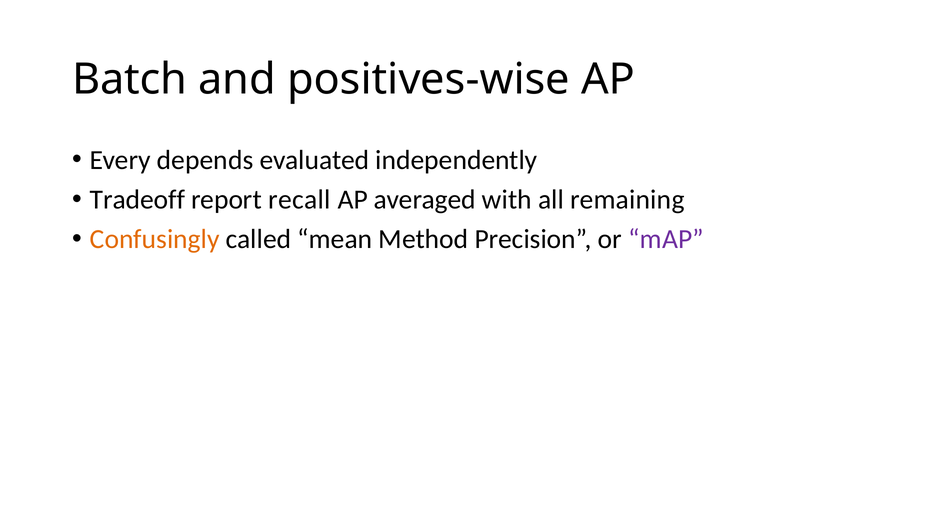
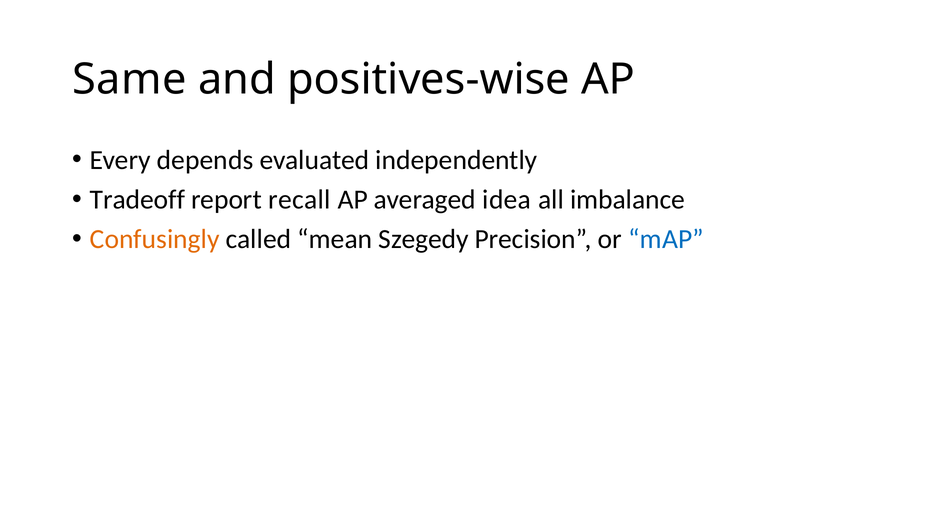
Batch: Batch -> Same
with: with -> idea
remaining: remaining -> imbalance
Method: Method -> Szegedy
mAP colour: purple -> blue
